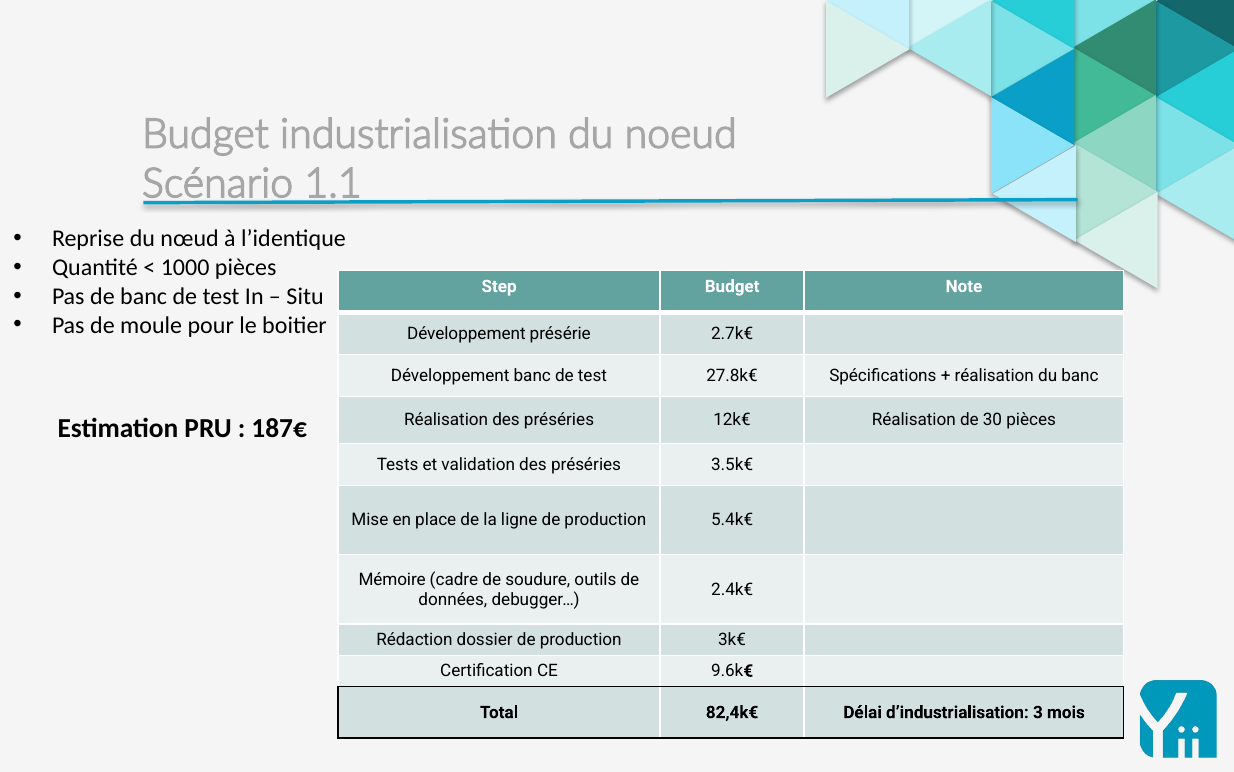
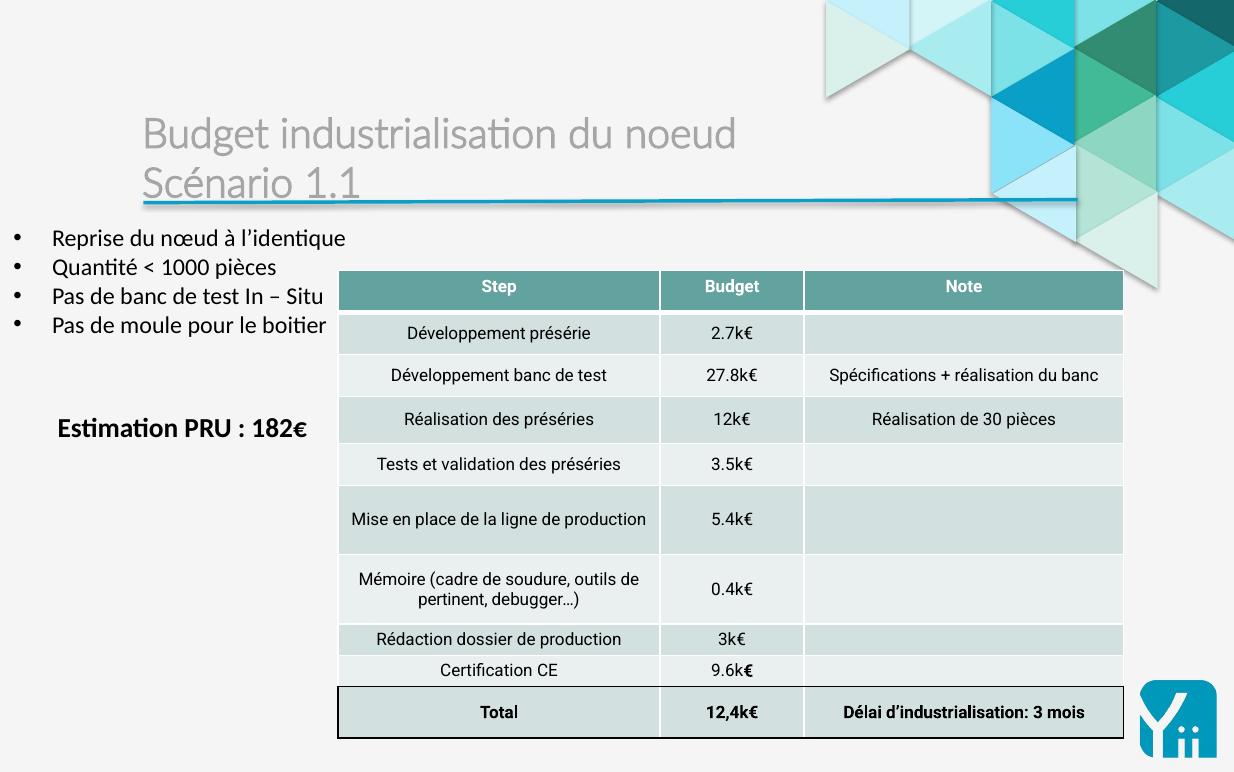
187€: 187€ -> 182€
2.4k€: 2.4k€ -> 0.4k€
données: données -> pertinent
82,4k€: 82,4k€ -> 12,4k€
